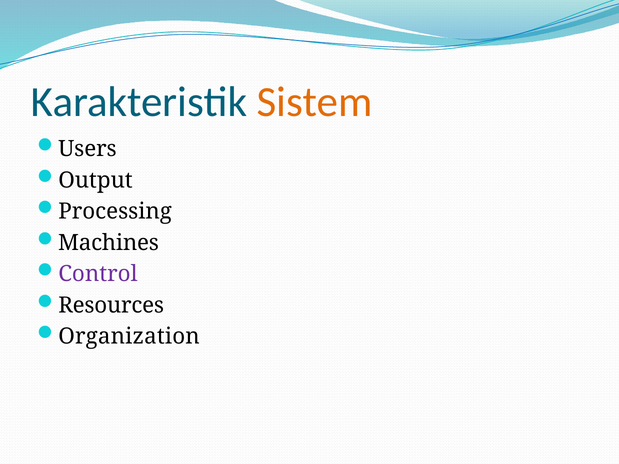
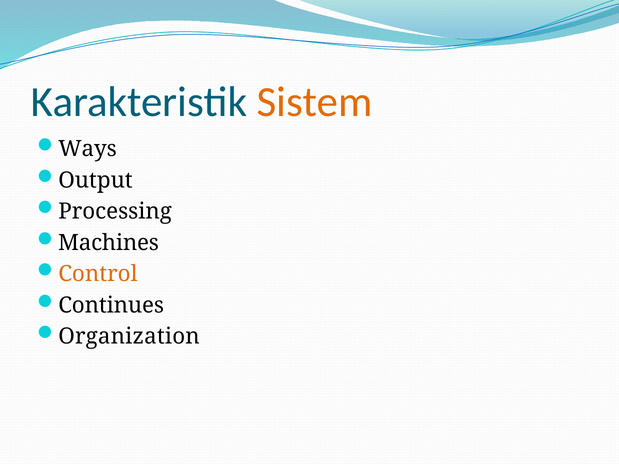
Users: Users -> Ways
Control colour: purple -> orange
Resources: Resources -> Continues
